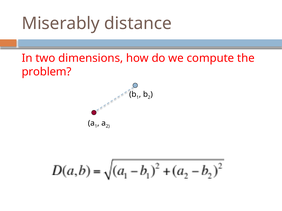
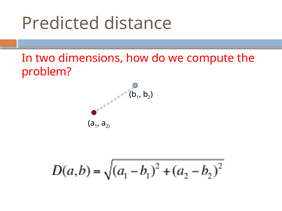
Miserably: Miserably -> Predicted
